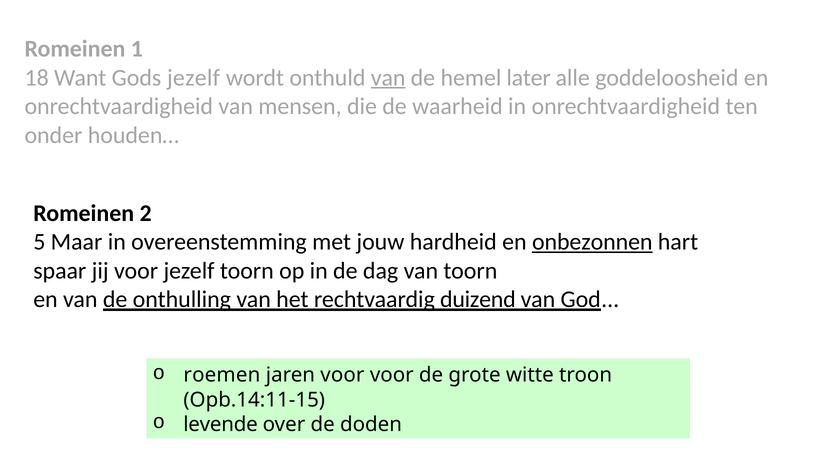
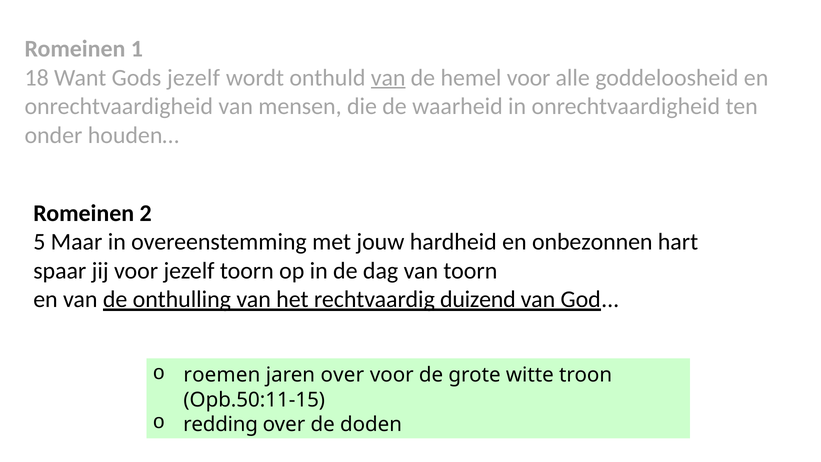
hemel later: later -> voor
onbezonnen underline: present -> none
jaren voor: voor -> over
Opb.14:11-15: Opb.14:11-15 -> Opb.50:11-15
levende: levende -> redding
